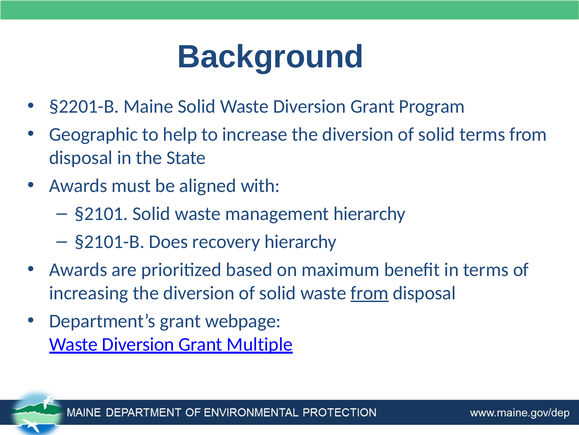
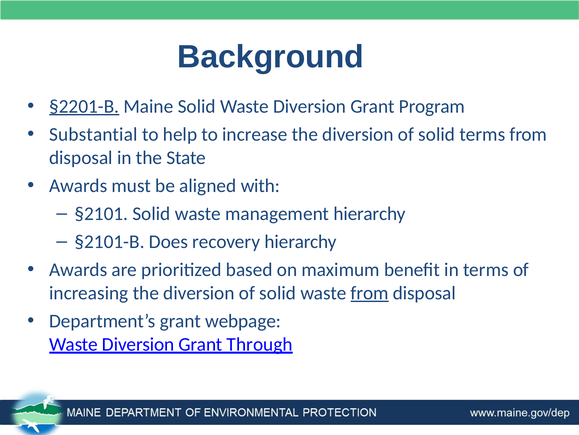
§2201-B underline: none -> present
Geographic: Geographic -> Substantial
Multiple: Multiple -> Through
